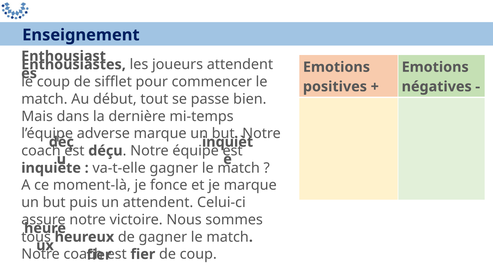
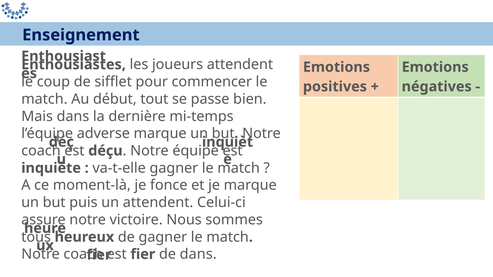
de coup: coup -> dans
